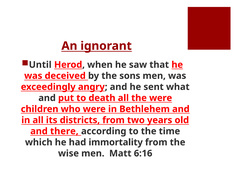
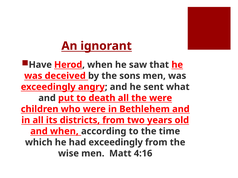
Until: Until -> Have
and there: there -> when
had immortality: immortality -> exceedingly
6:16: 6:16 -> 4:16
